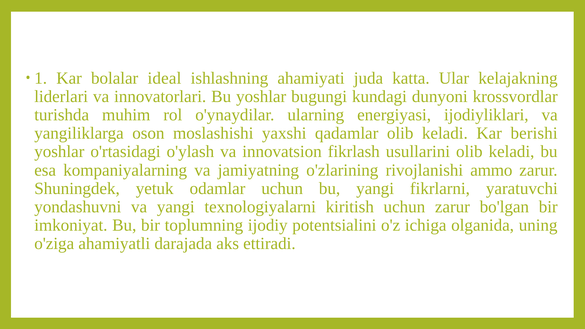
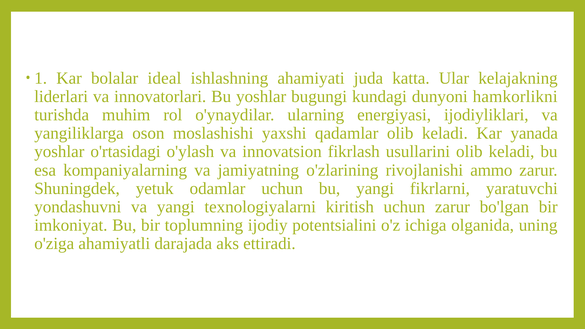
krossvordlar: krossvordlar -> hamkorlikni
berishi: berishi -> yanada
